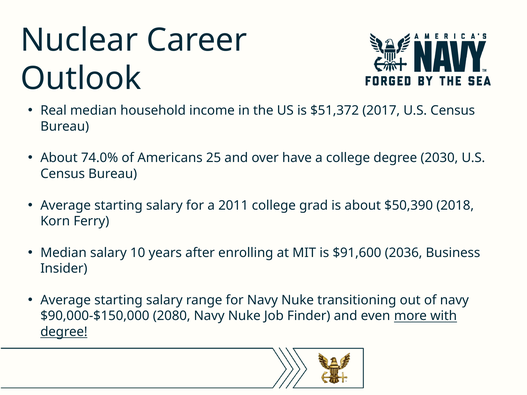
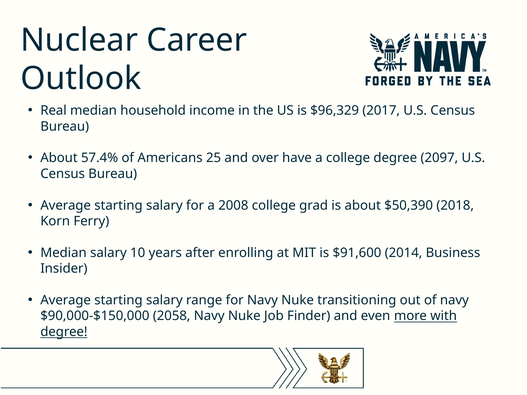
$51,372: $51,372 -> $96,329
74.0%: 74.0% -> 57.4%
2030: 2030 -> 2097
2011: 2011 -> 2008
2036: 2036 -> 2014
2080: 2080 -> 2058
